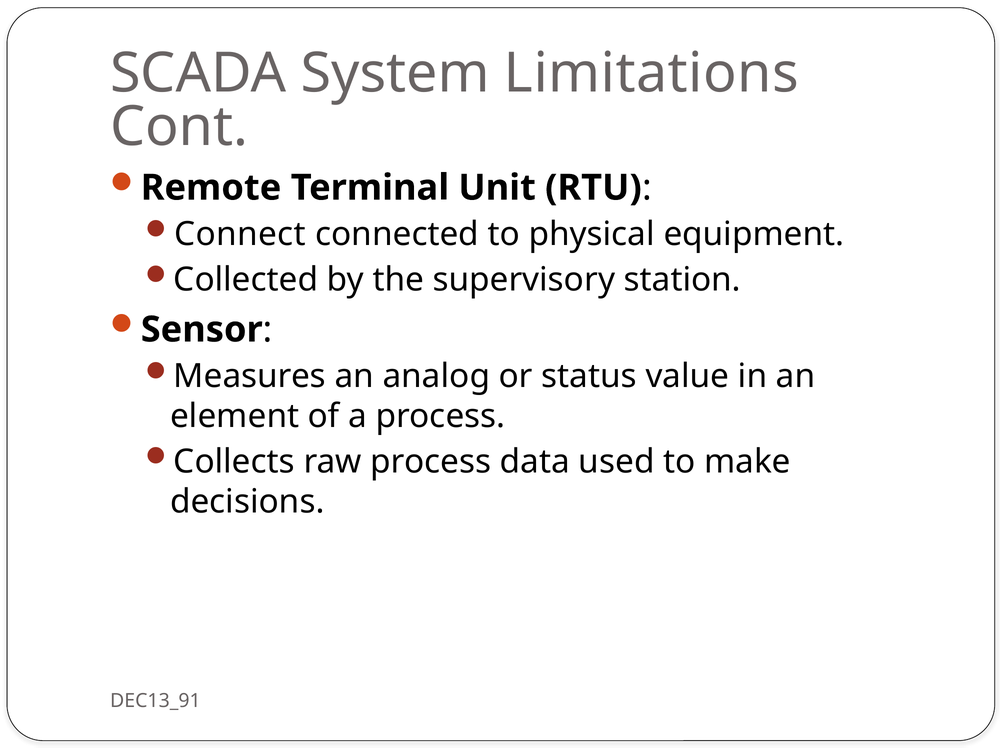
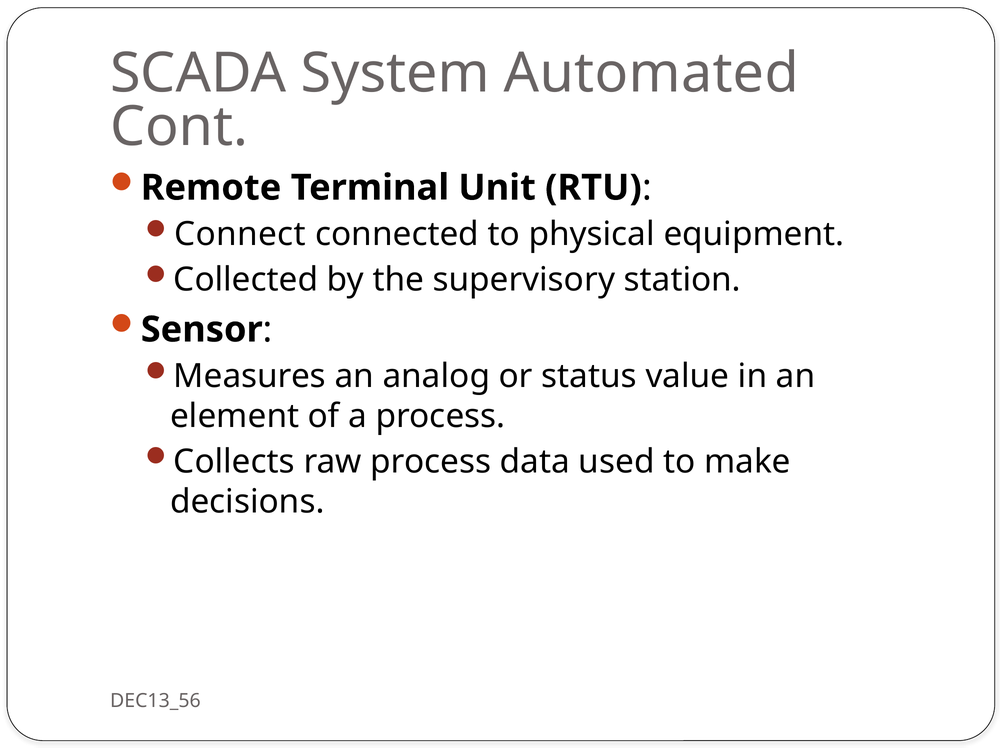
Limitations: Limitations -> Automated
DEC13_91: DEC13_91 -> DEC13_56
